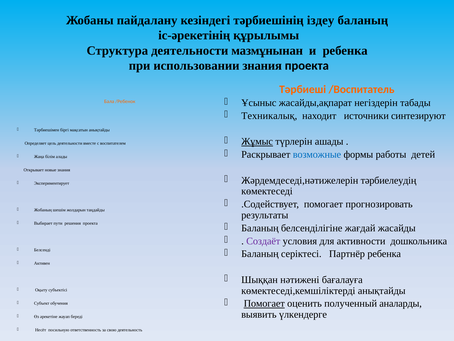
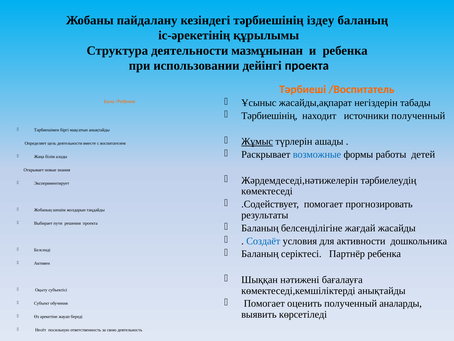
использовании знания: знания -> дейінгі
Техникалық at (269, 116): Техникалық -> Тәрбиешінің
источники синтезируют: синтезируют -> полученный
Создаёт colour: purple -> blue
Помогает at (264, 303) underline: present -> none
үлкендерге: үлкендерге -> көрсетіледі
